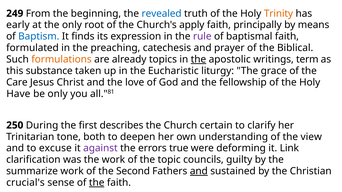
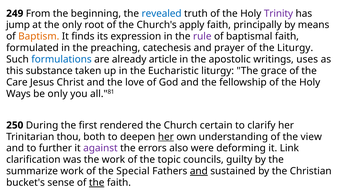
Trinity colour: orange -> purple
early: early -> jump
Baptism colour: blue -> orange
the Biblical: Biblical -> Liturgy
formulations colour: orange -> blue
topics: topics -> article
the at (198, 59) underline: present -> none
term: term -> uses
Have: Have -> Ways
describes: describes -> rendered
tone: tone -> thou
her at (166, 137) underline: none -> present
excuse: excuse -> further
true: true -> also
Second: Second -> Special
crucial's: crucial's -> bucket's
